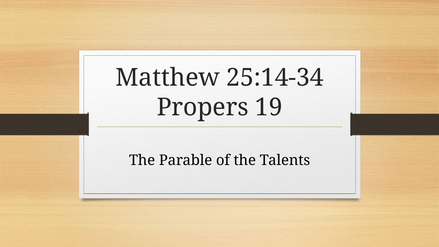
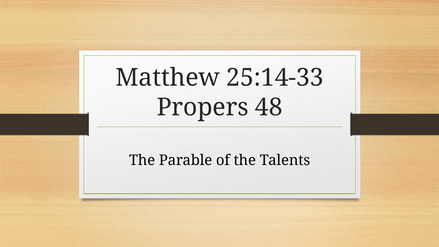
25:14-34: 25:14-34 -> 25:14-33
19: 19 -> 48
